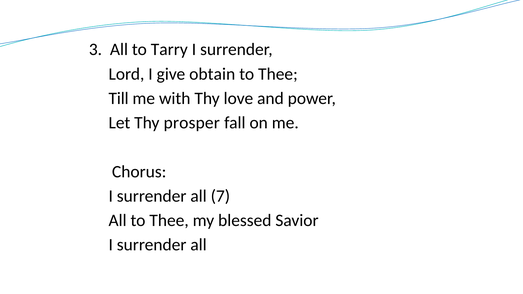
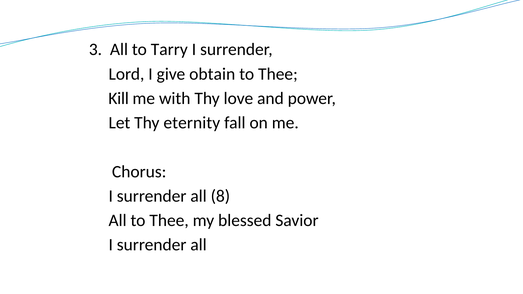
Till: Till -> Kill
prosper: prosper -> eternity
7: 7 -> 8
